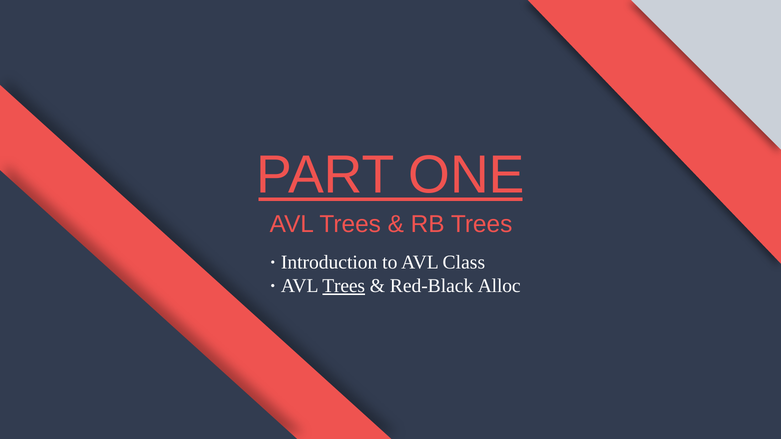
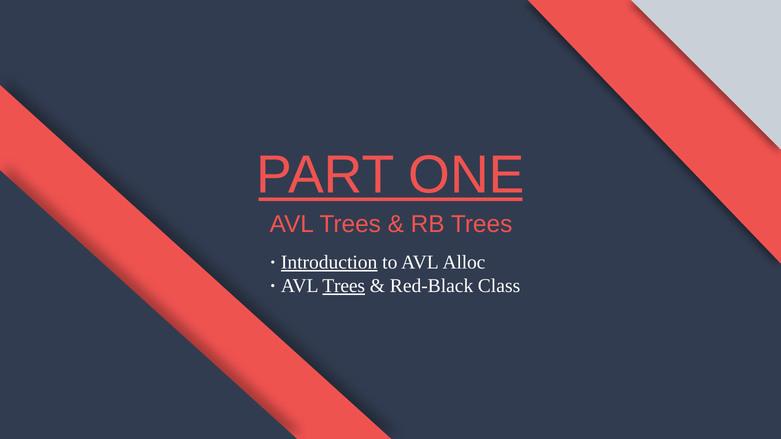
Introduction underline: none -> present
Class: Class -> Alloc
Alloc: Alloc -> Class
